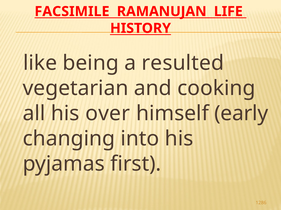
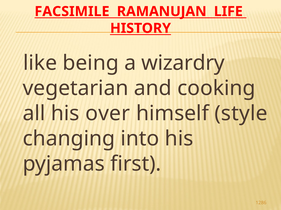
resulted: resulted -> wizardry
early: early -> style
